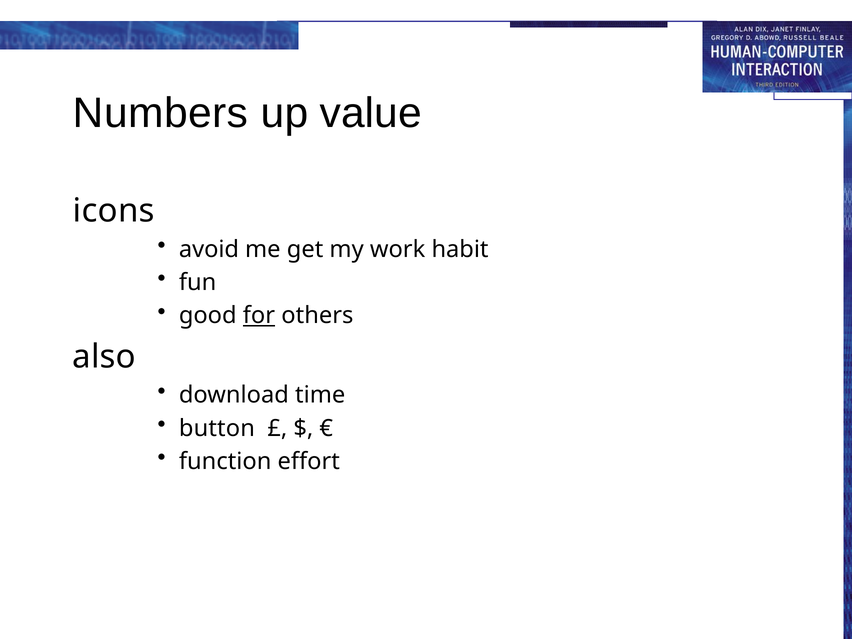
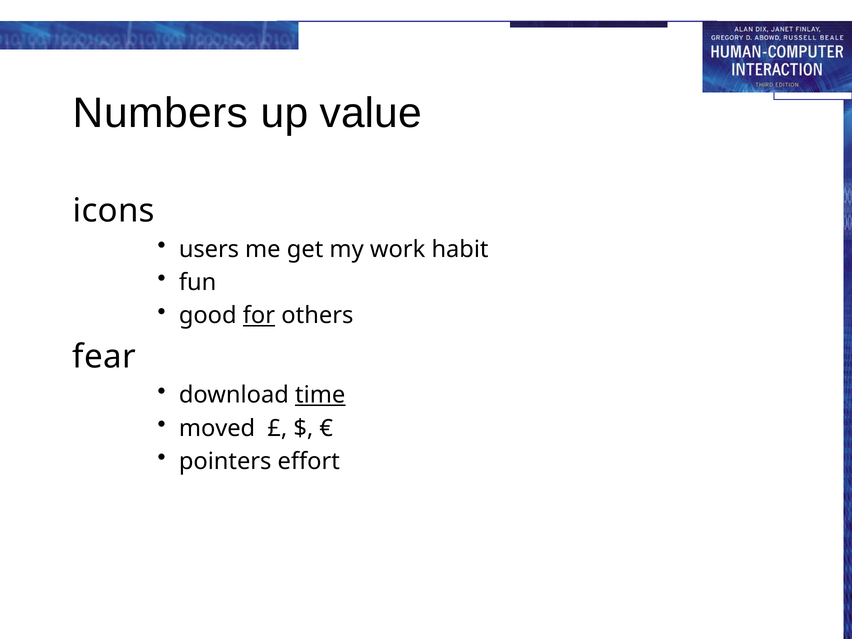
avoid: avoid -> users
also: also -> fear
time underline: none -> present
button: button -> moved
function: function -> pointers
